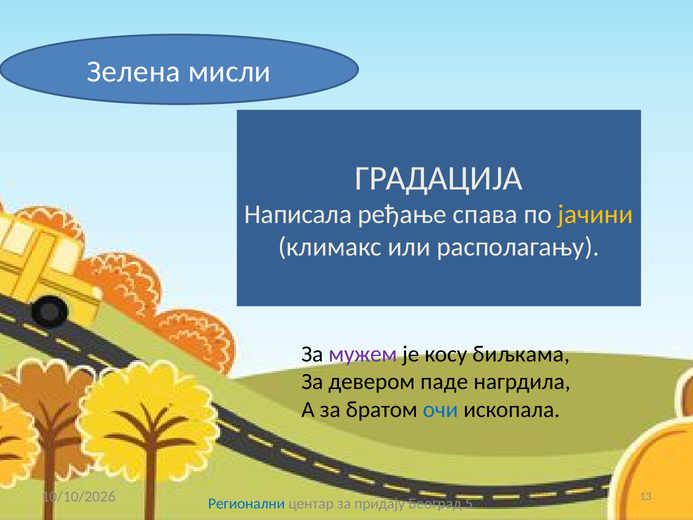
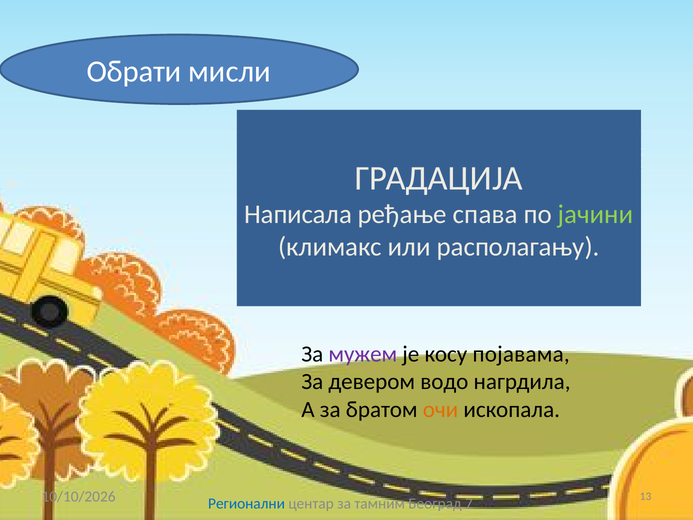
Зелена: Зелена -> Обрати
јачини colour: yellow -> light green
биљкама: биљкама -> појавама
паде: паде -> водо
очи colour: blue -> orange
придају: придају -> тамним
5: 5 -> 7
